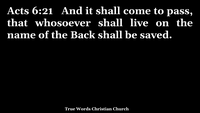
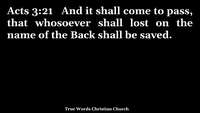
6:21: 6:21 -> 3:21
live: live -> lost
